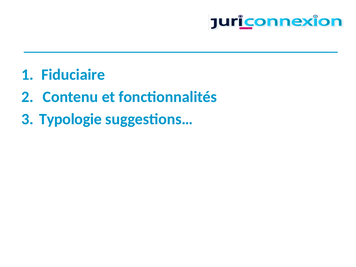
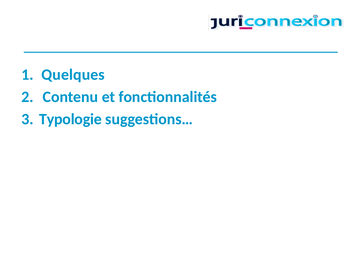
Fiduciaire: Fiduciaire -> Quelques
